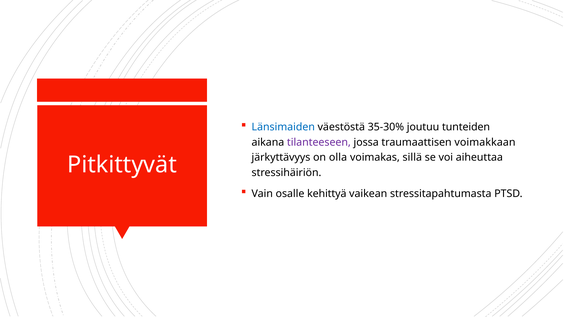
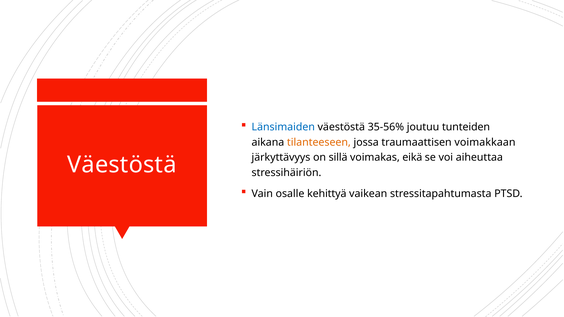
35-30%: 35-30% -> 35-56%
tilanteeseen colour: purple -> orange
olla: olla -> sillä
sillä: sillä -> eikä
Pitkittyvät at (122, 165): Pitkittyvät -> Väestöstä
